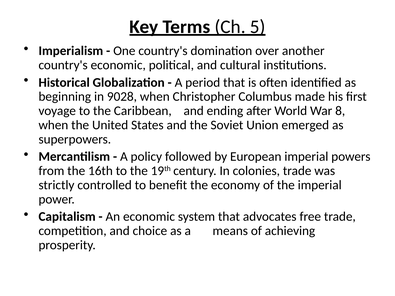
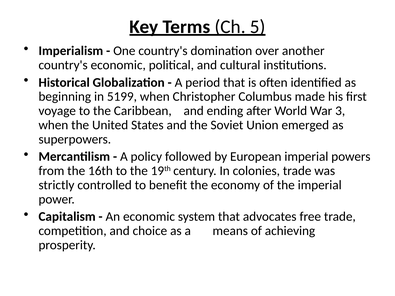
9028: 9028 -> 5199
8: 8 -> 3
